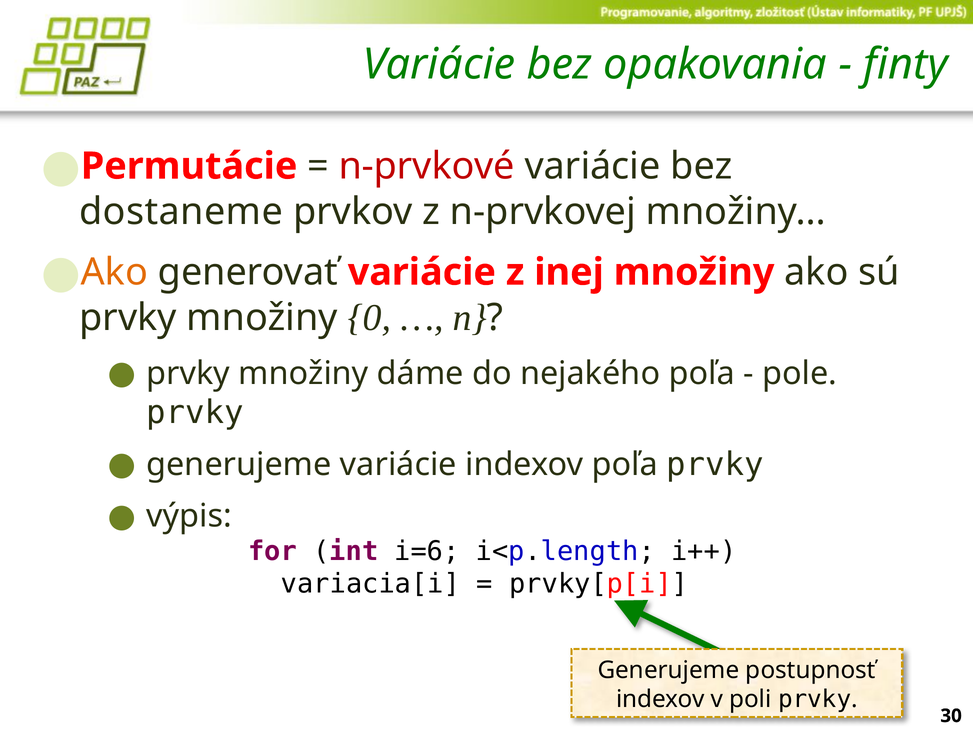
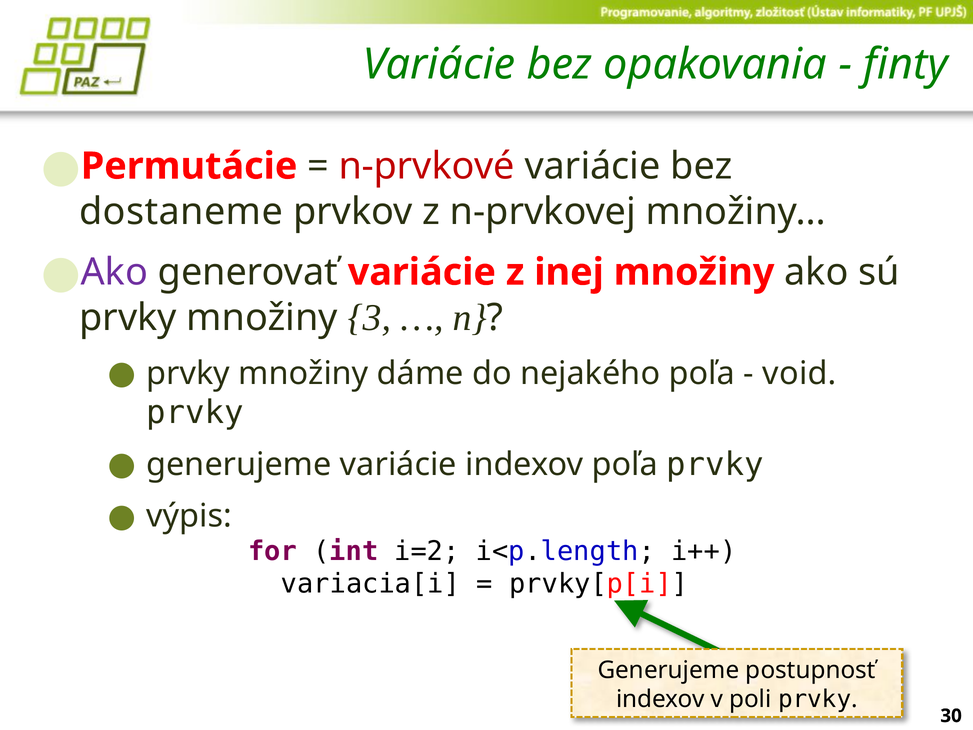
Ako at (114, 272) colour: orange -> purple
0: 0 -> 3
pole: pole -> void
i=6: i=6 -> i=2
